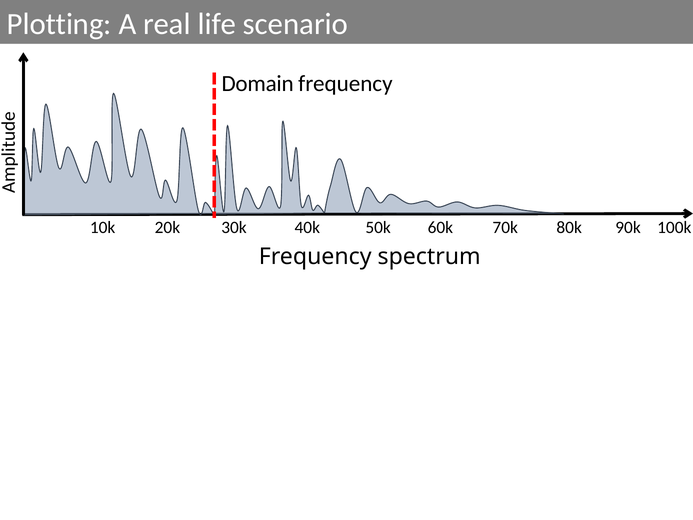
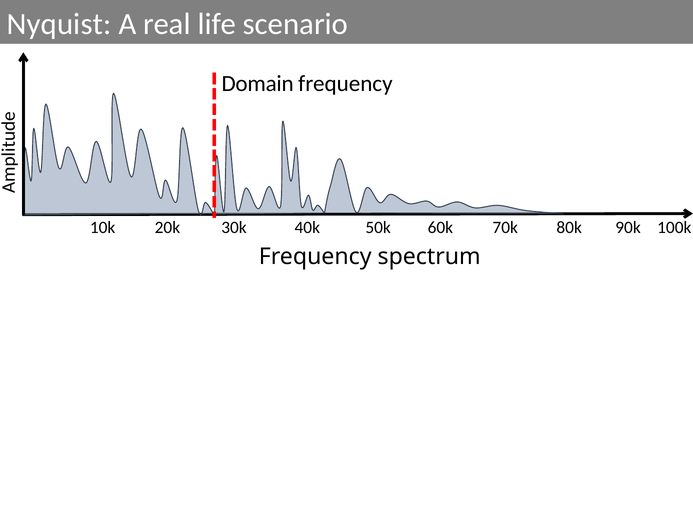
Plotting: Plotting -> Nyquist
